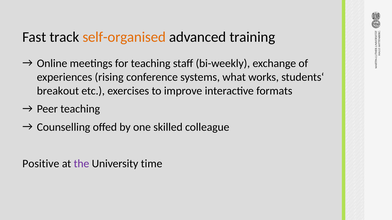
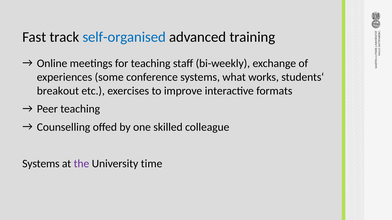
self-organised colour: orange -> blue
rising: rising -> some
Positive at (41, 164): Positive -> Systems
